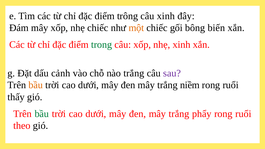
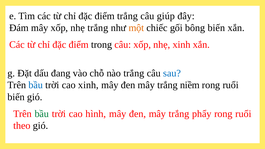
điểm trông: trông -> trắng
câu xinh: xinh -> giúp
nhẹ chiếc: chiếc -> trắng
trong colour: green -> black
cảnh: cảnh -> đang
sau colour: purple -> blue
bầu at (36, 85) colour: orange -> blue
dưới at (88, 85): dưới -> xinh
thấy at (16, 97): thấy -> biến
dưới at (96, 114): dưới -> hình
